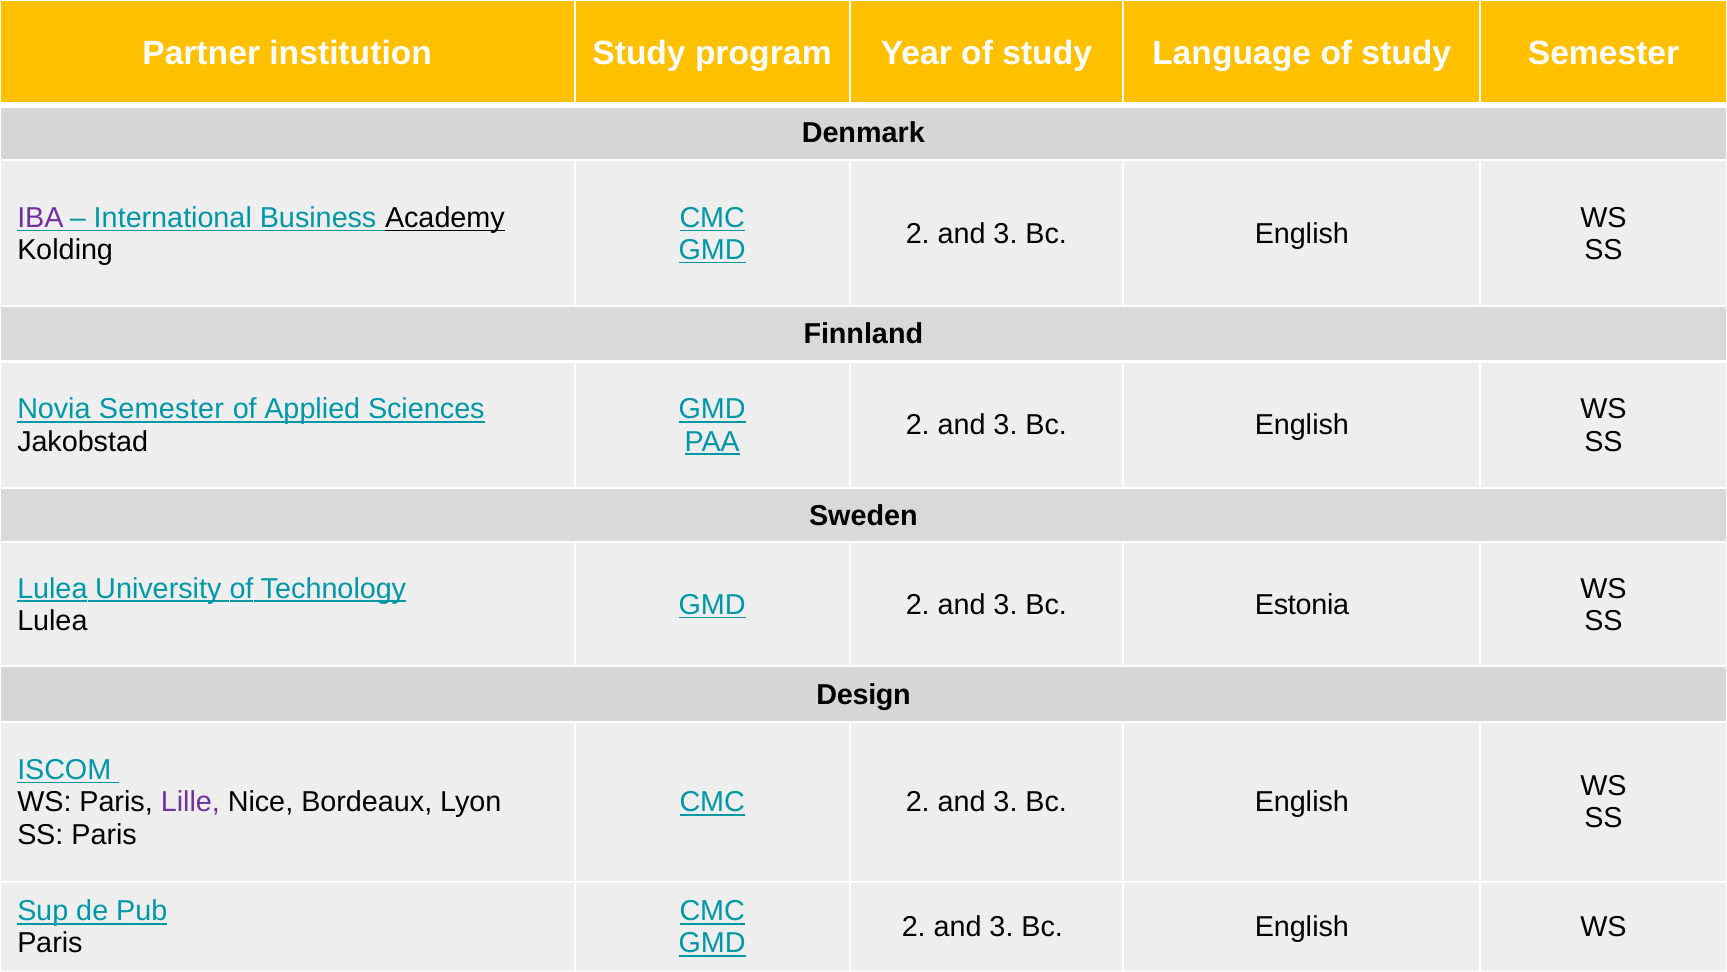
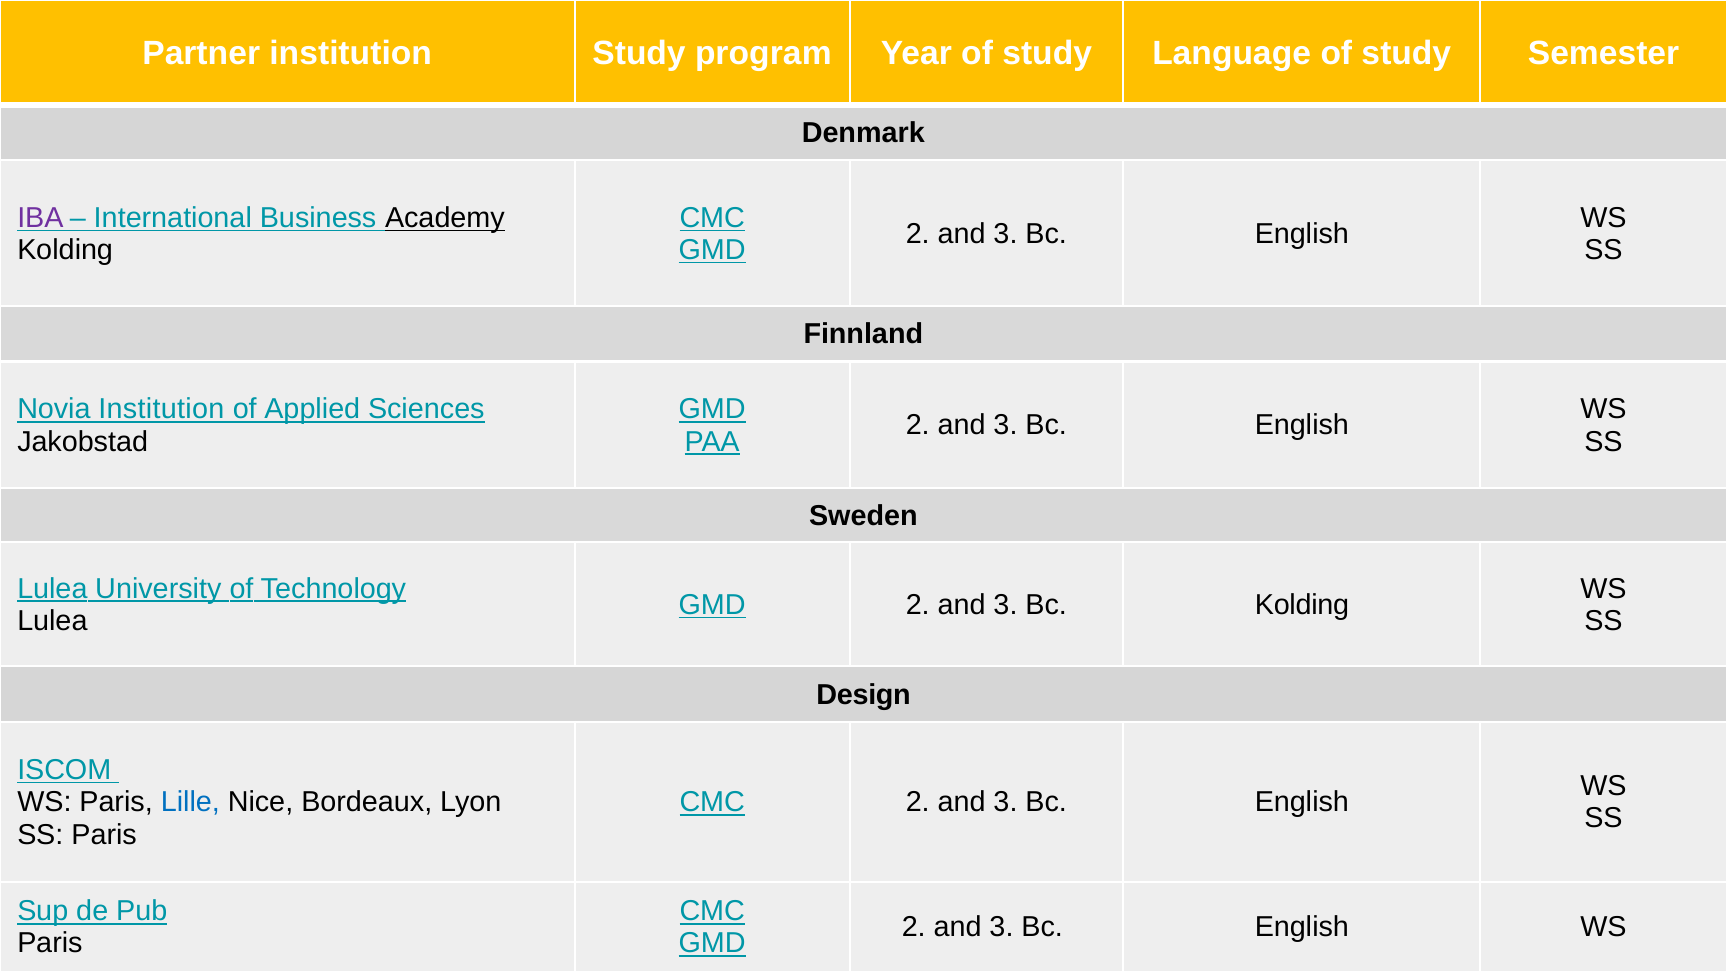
Novia Semester: Semester -> Institution
Bc Estonia: Estonia -> Kolding
Lille colour: purple -> blue
